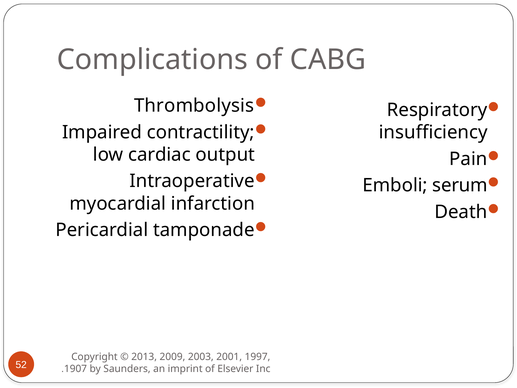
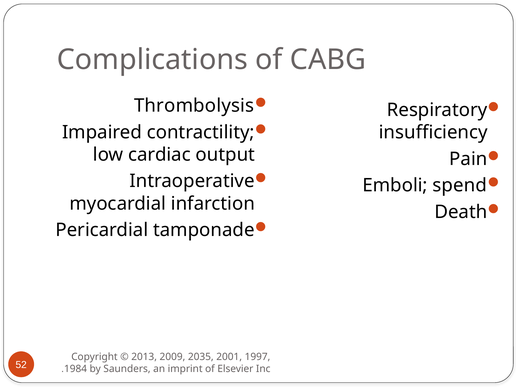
serum: serum -> spend
2003: 2003 -> 2035
1907: 1907 -> 1984
